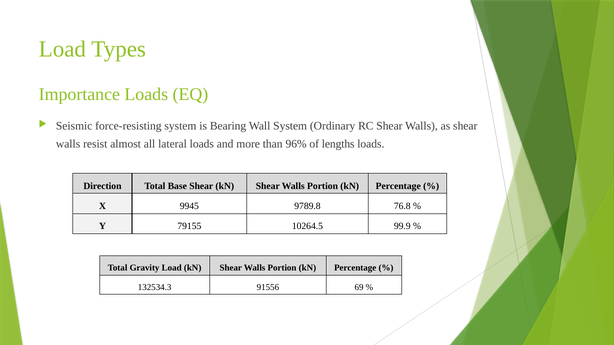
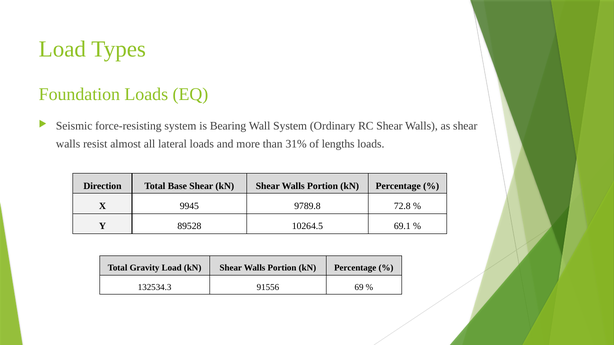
Importance: Importance -> Foundation
96%: 96% -> 31%
76.8: 76.8 -> 72.8
79155: 79155 -> 89528
99.9: 99.9 -> 69.1
